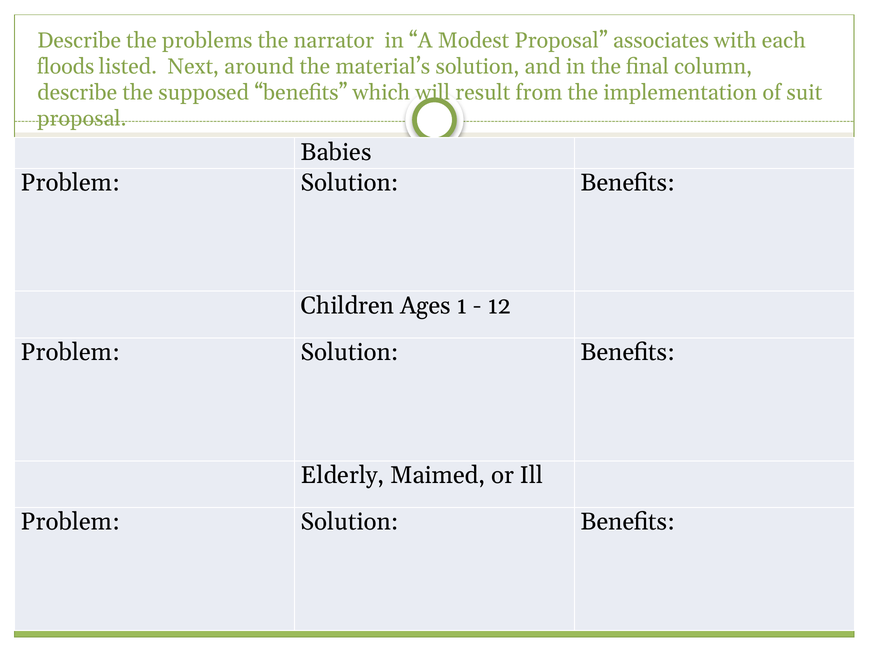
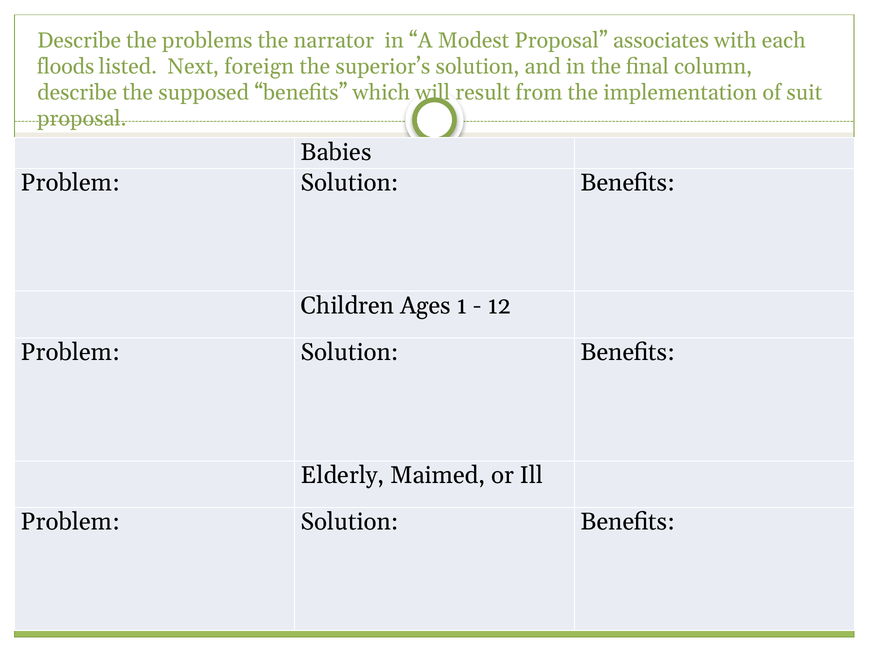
around: around -> foreign
material’s: material’s -> superior’s
